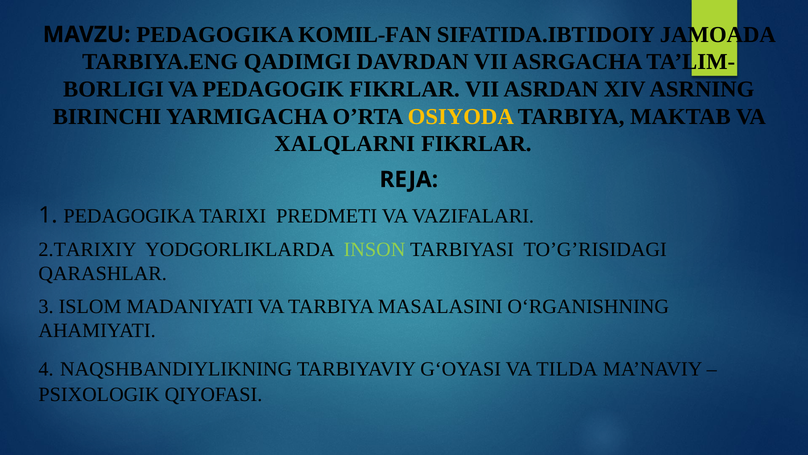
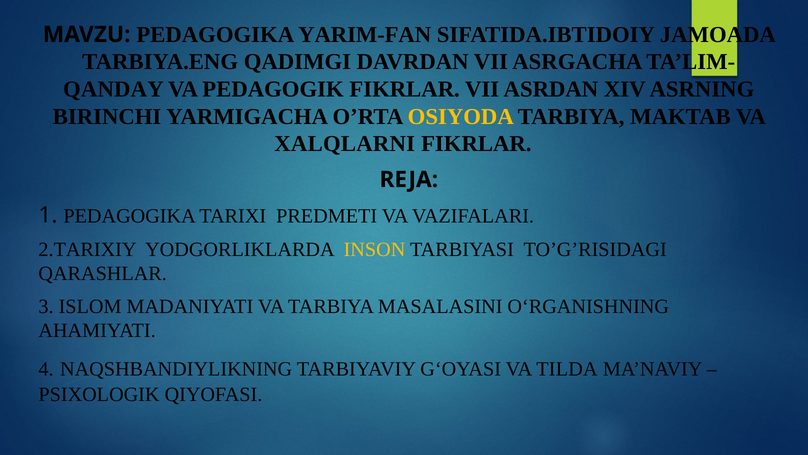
KOMIL-FAN: KOMIL-FAN -> YARIM-FAN
BORLIGI: BORLIGI -> QANDAY
INSON colour: light green -> yellow
